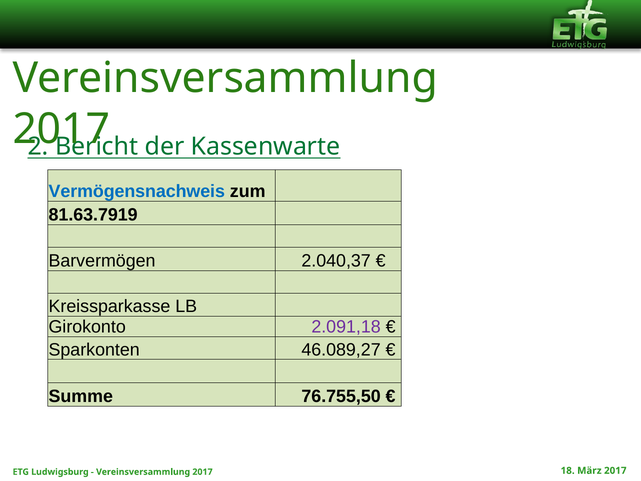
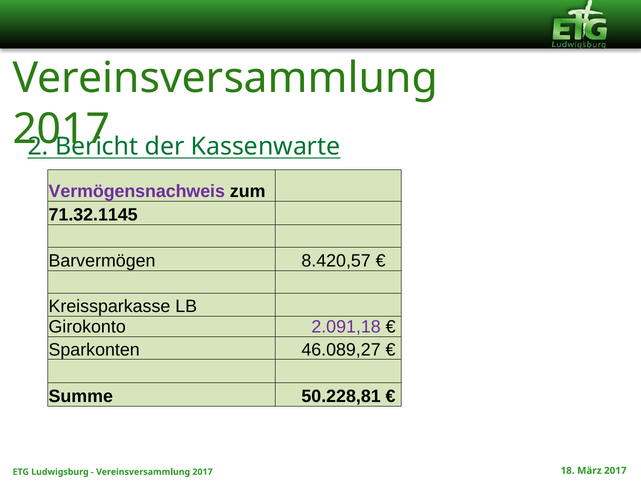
Vermögensnachweis colour: blue -> purple
81.63.7919: 81.63.7919 -> 71.32.1145
2.040,37: 2.040,37 -> 8.420,57
76.755,50: 76.755,50 -> 50.228,81
